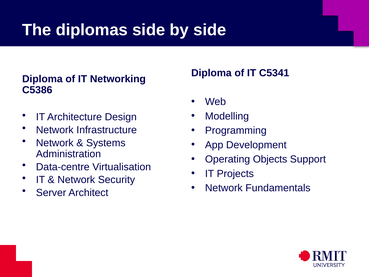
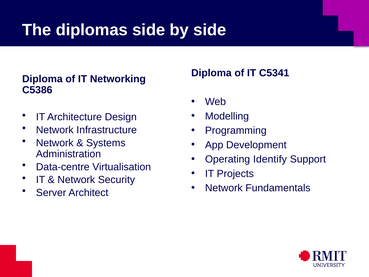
Objects: Objects -> Identify
